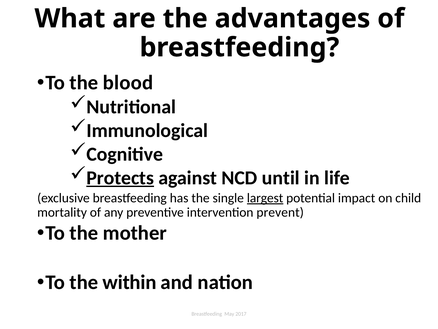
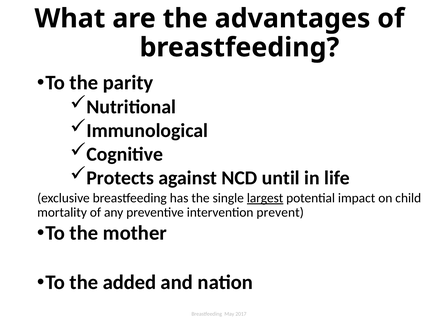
blood: blood -> parity
Protects underline: present -> none
within: within -> added
